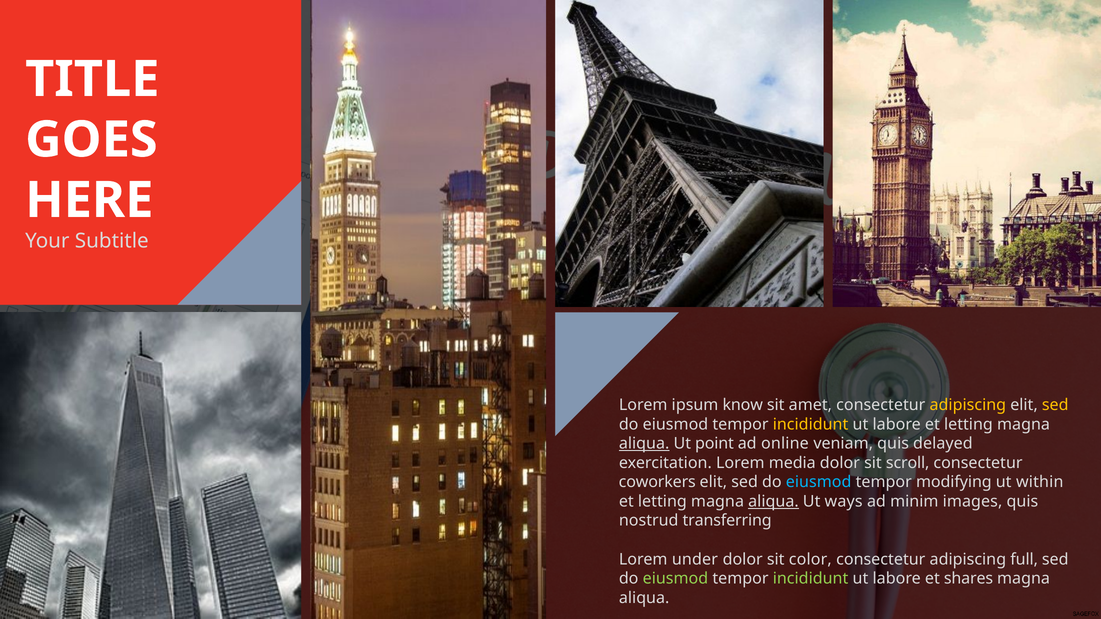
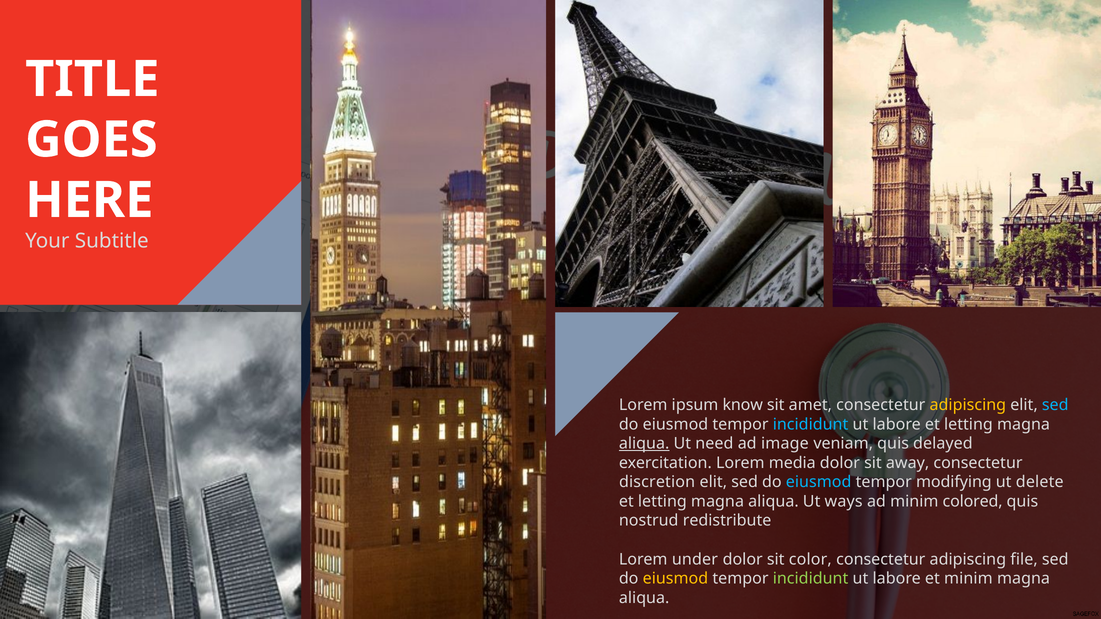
sed at (1055, 405) colour: yellow -> light blue
incididunt at (811, 425) colour: yellow -> light blue
point: point -> need
online: online -> image
scroll: scroll -> away
coworkers: coworkers -> discretion
within: within -> delete
aliqua at (773, 502) underline: present -> none
images: images -> colored
transferring: transferring -> redistribute
full: full -> file
eiusmod at (675, 579) colour: light green -> yellow
et shares: shares -> minim
